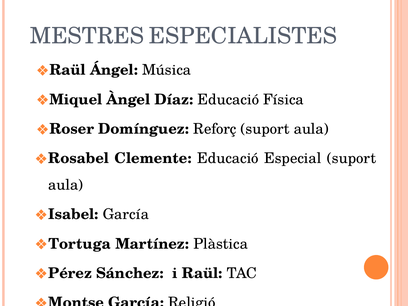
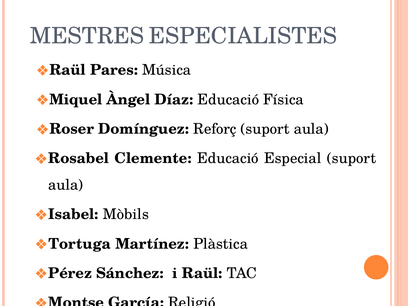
Ángel: Ángel -> Pares
Isabel García: García -> Mòbils
